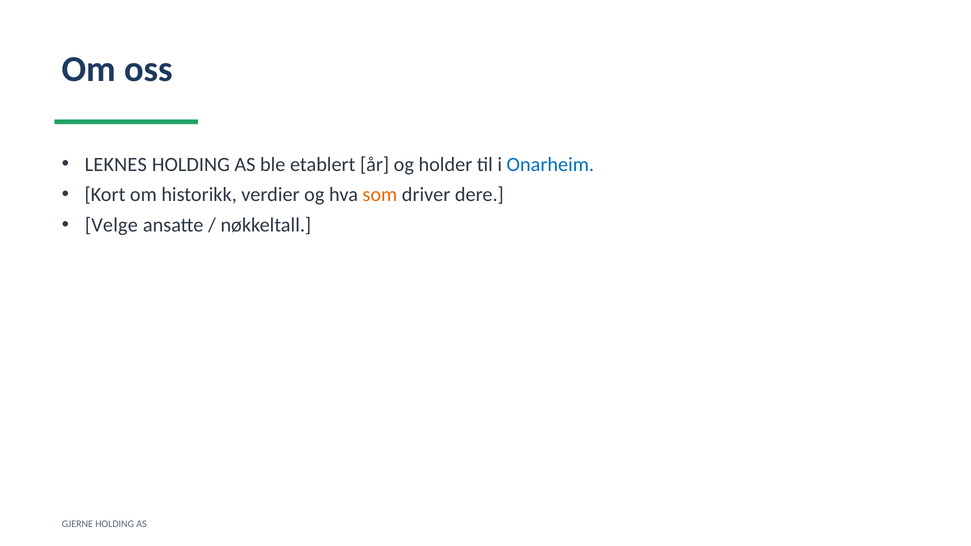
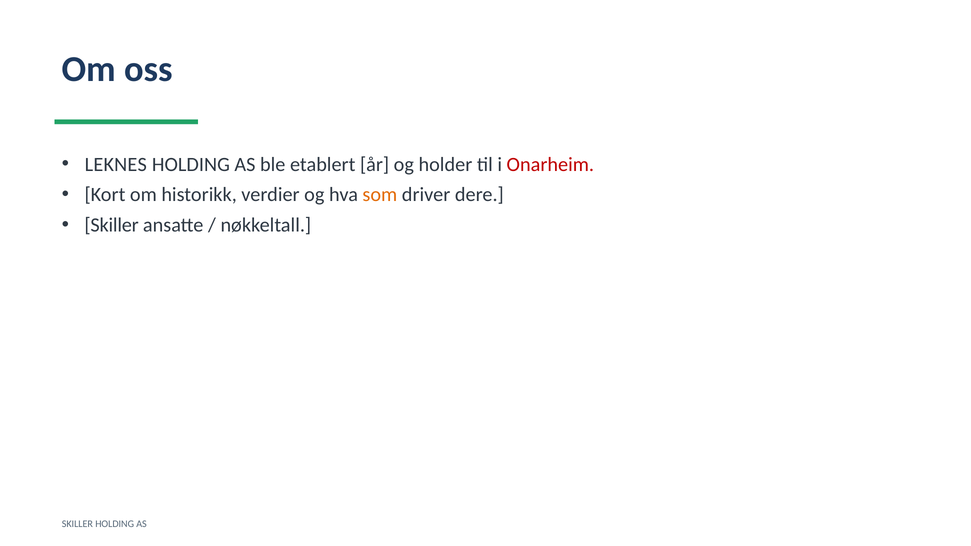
Onarheim colour: blue -> red
Velge at (111, 225): Velge -> Skiller
GJERNE at (77, 524): GJERNE -> SKILLER
